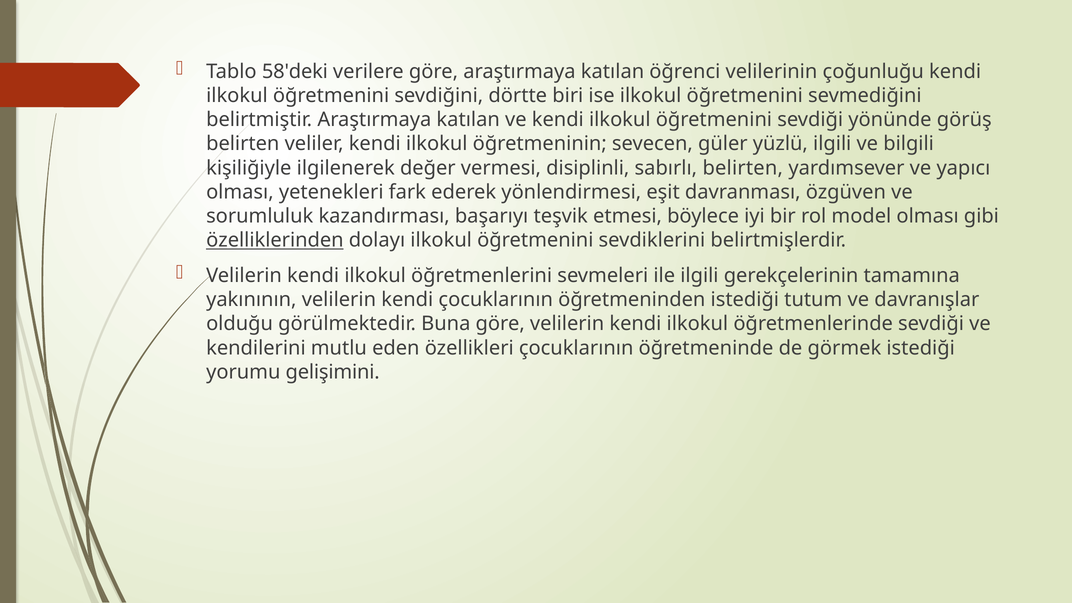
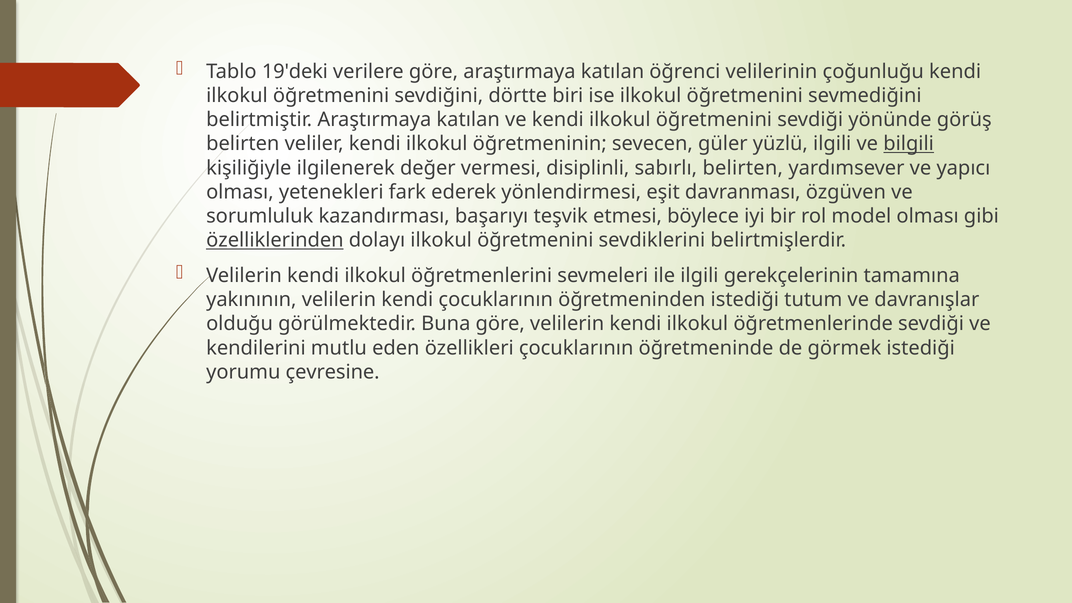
58'deki: 58'deki -> 19'deki
bilgili underline: none -> present
gelişimini: gelişimini -> çevresine
